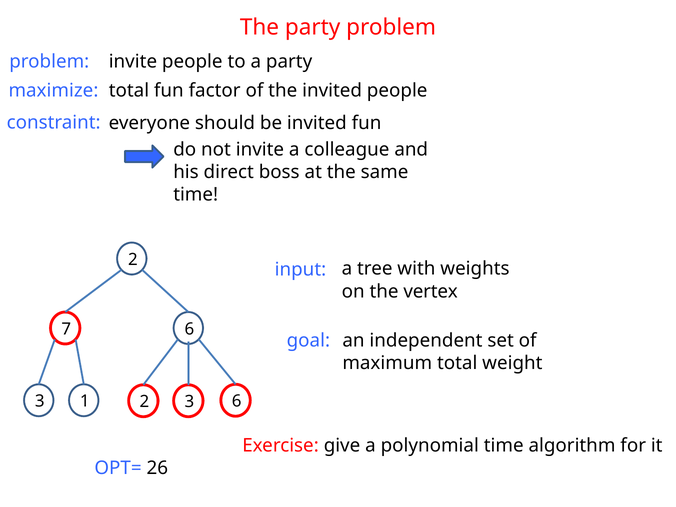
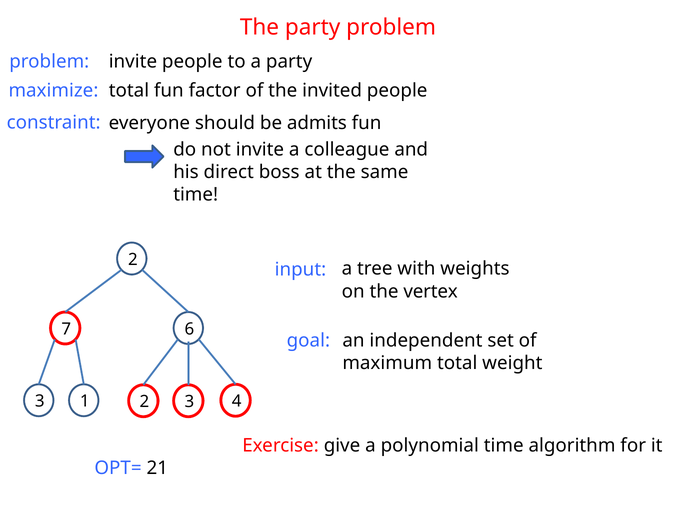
be invited: invited -> admits
3 6: 6 -> 4
26: 26 -> 21
